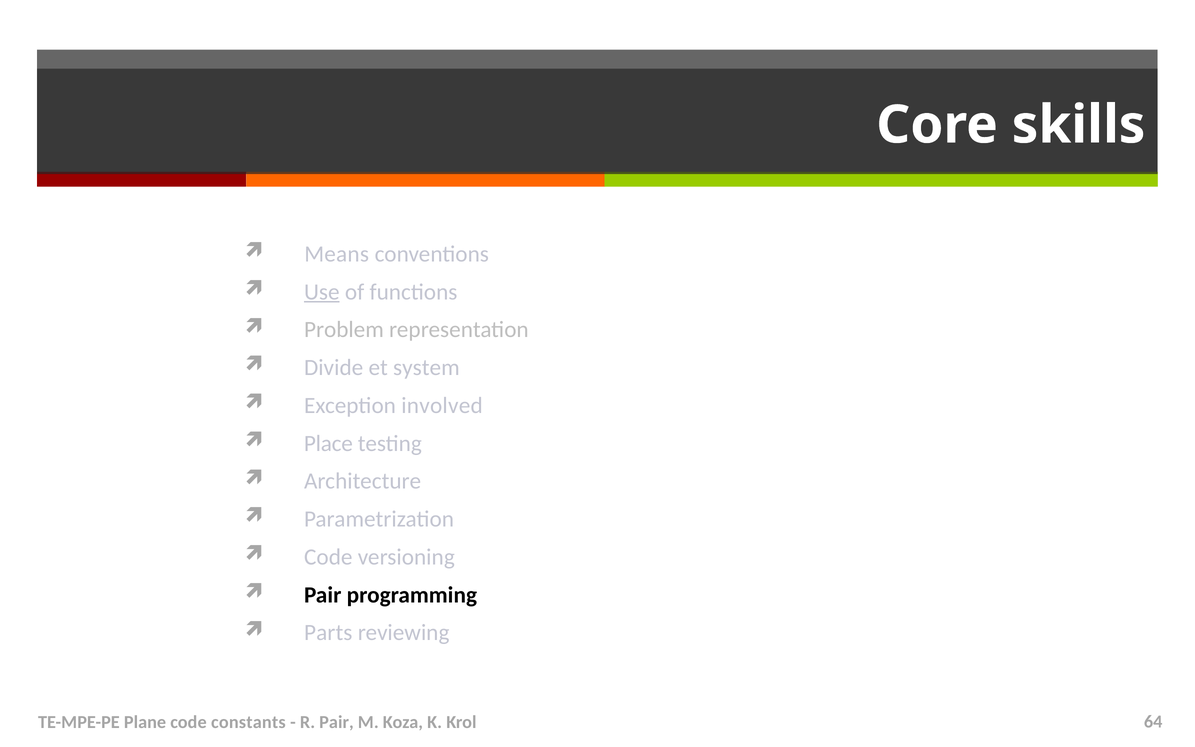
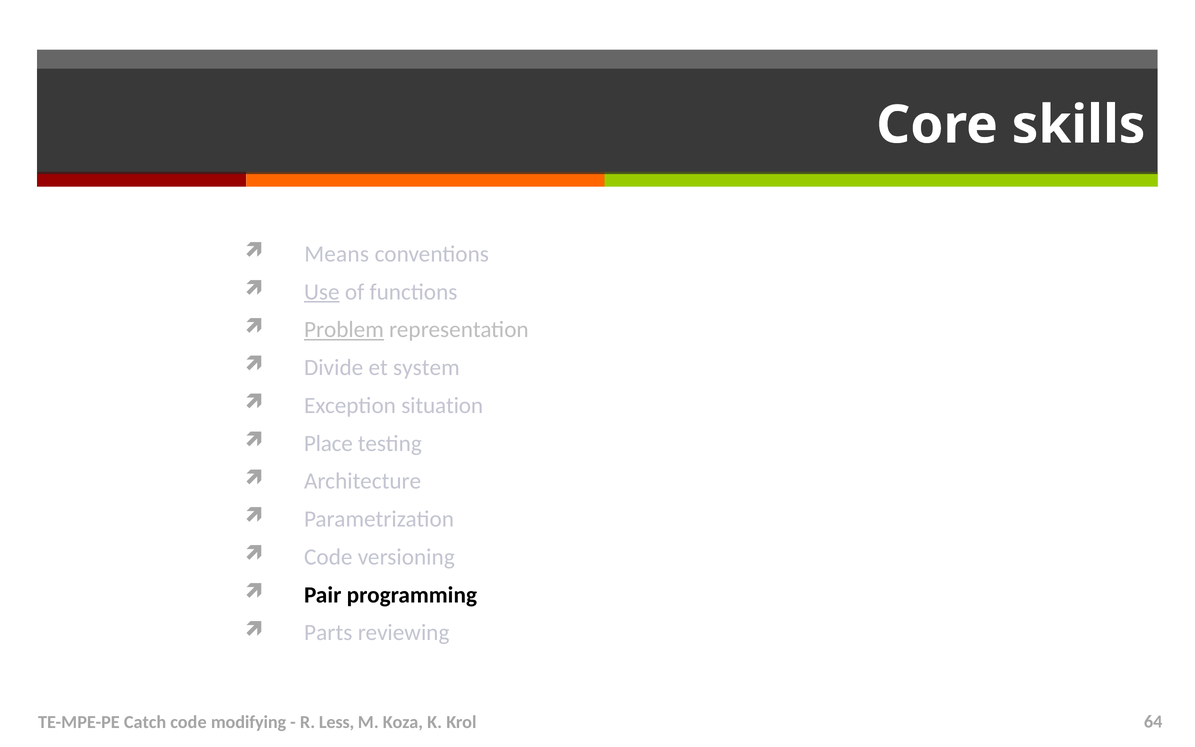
Problem underline: none -> present
involved: involved -> situation
Plane: Plane -> Catch
constants: constants -> modifying
R Pair: Pair -> Less
